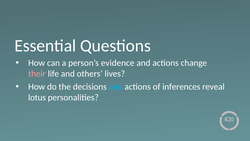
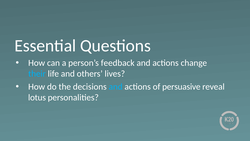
evidence: evidence -> feedback
their colour: pink -> light blue
inferences: inferences -> persuasive
